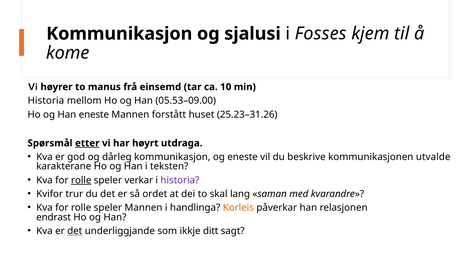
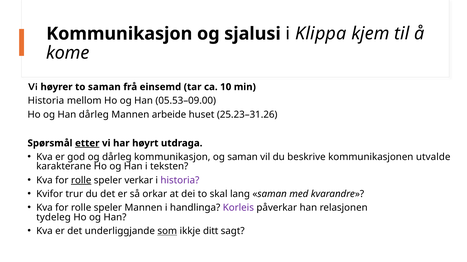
Fosses: Fosses -> Klippa
to manus: manus -> saman
Han eneste: eneste -> dårleg
forstått: forstått -> arbeide
og eneste: eneste -> saman
ordet: ordet -> orkar
Korleis colour: orange -> purple
endrast: endrast -> tydeleg
det at (75, 232) underline: present -> none
som underline: none -> present
